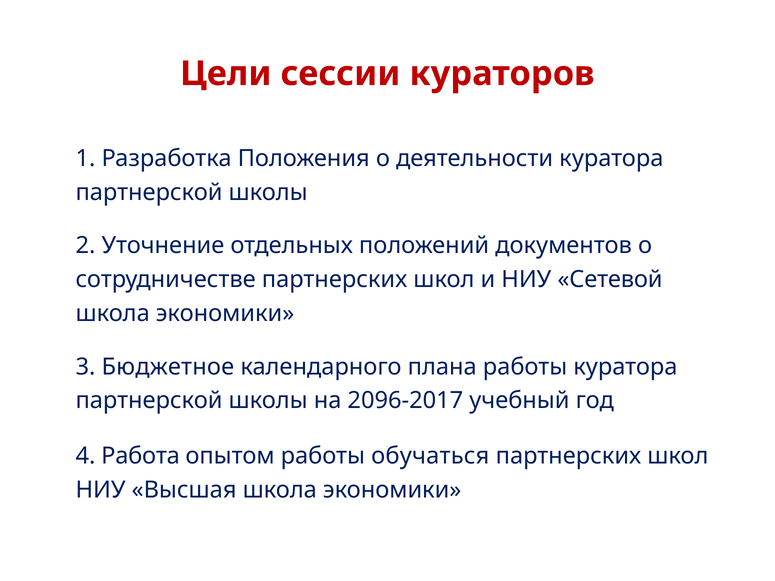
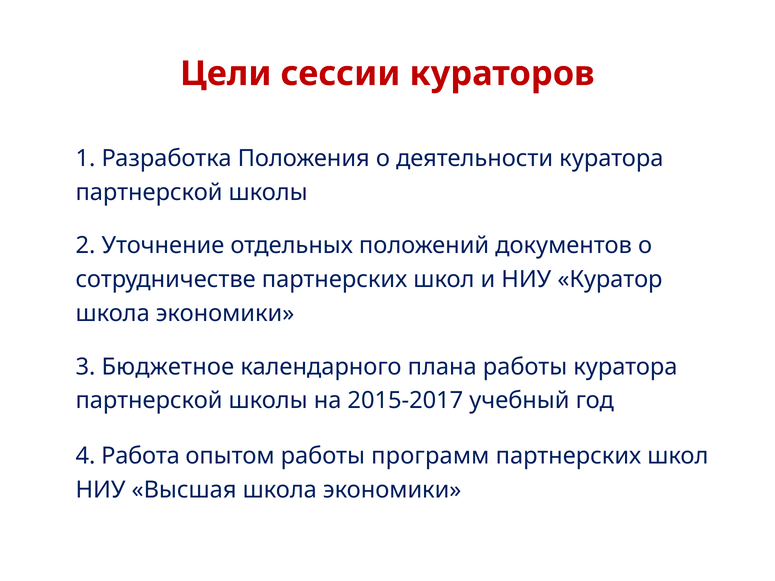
Сетевой: Сетевой -> Куратор
2096-2017: 2096-2017 -> 2015-2017
обучаться: обучаться -> программ
